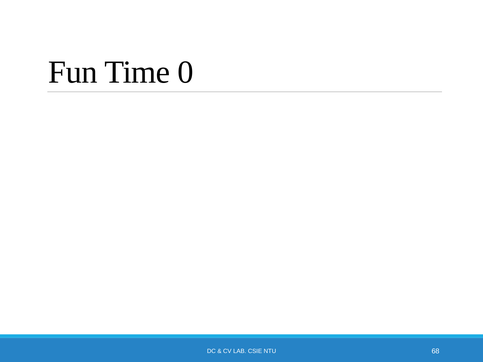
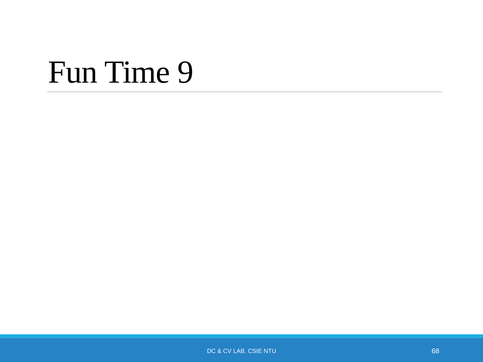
0: 0 -> 9
